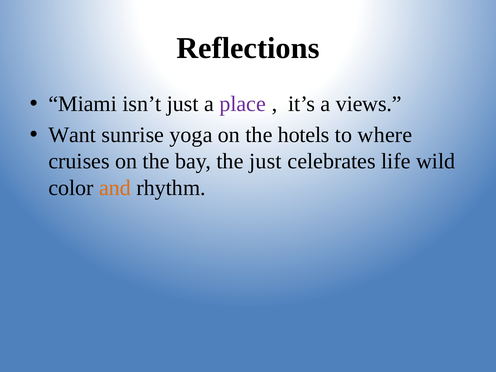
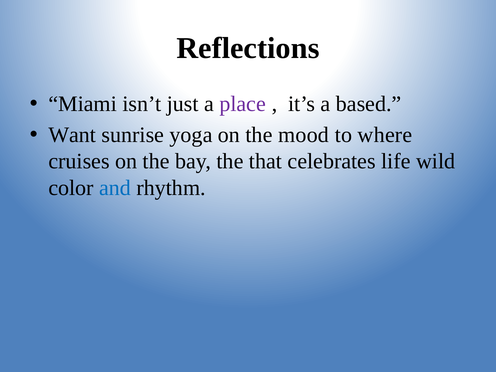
views: views -> based
hotels: hotels -> mood
the just: just -> that
and colour: orange -> blue
